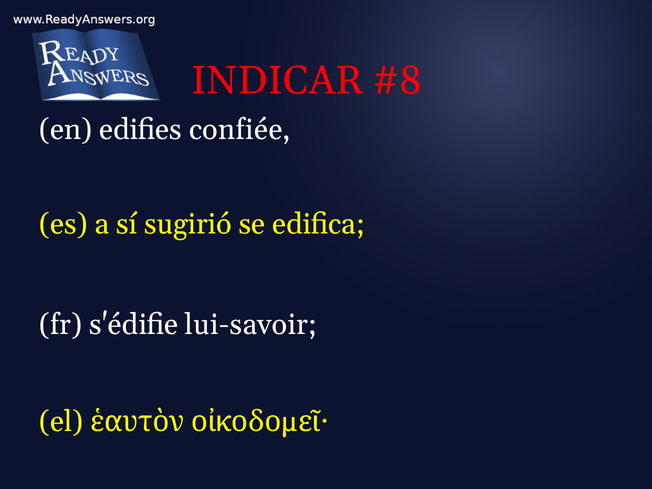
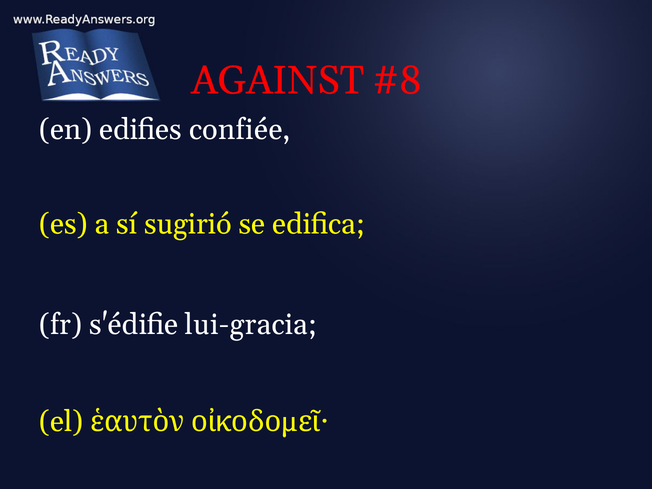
INDICAR: INDICAR -> AGAINST
lui-savoir: lui-savoir -> lui-gracia
